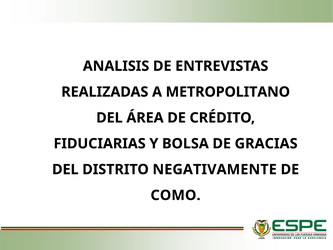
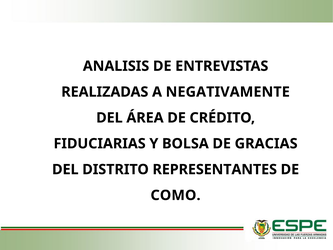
METROPOLITANO: METROPOLITANO -> NEGATIVAMENTE
NEGATIVAMENTE: NEGATIVAMENTE -> REPRESENTANTES
